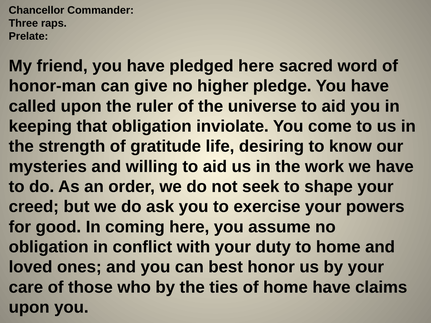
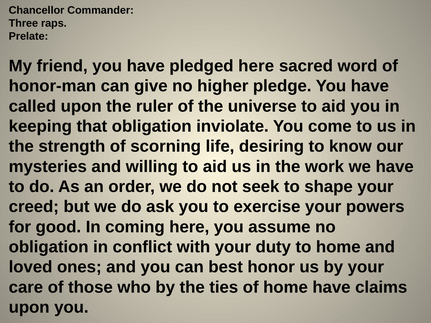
gratitude: gratitude -> scorning
